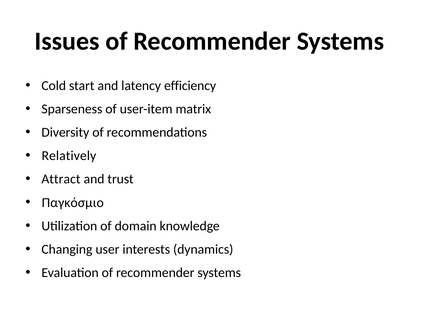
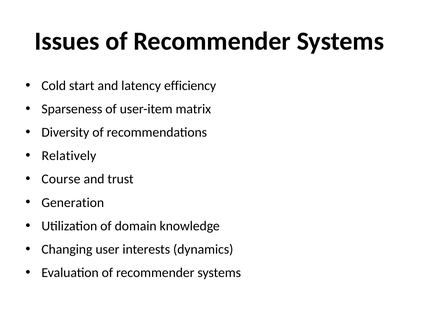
Attract: Attract -> Course
Παγκόσμιο: Παγκόσμιο -> Generation
